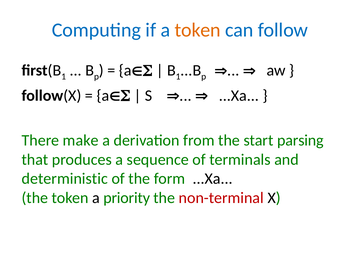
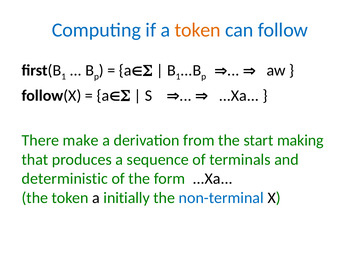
parsing: parsing -> making
priority: priority -> initially
non-terminal colour: red -> blue
